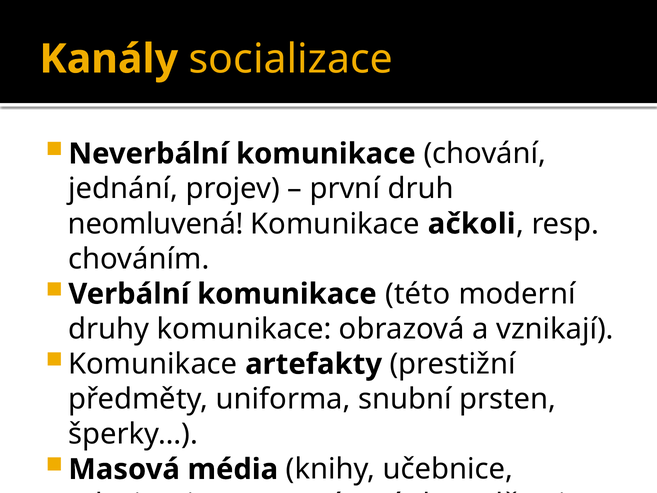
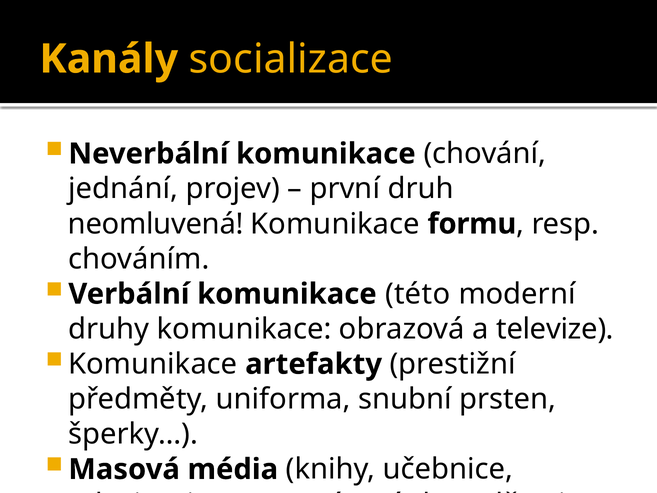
ačkoli: ačkoli -> formu
a vznikají: vznikají -> televize
